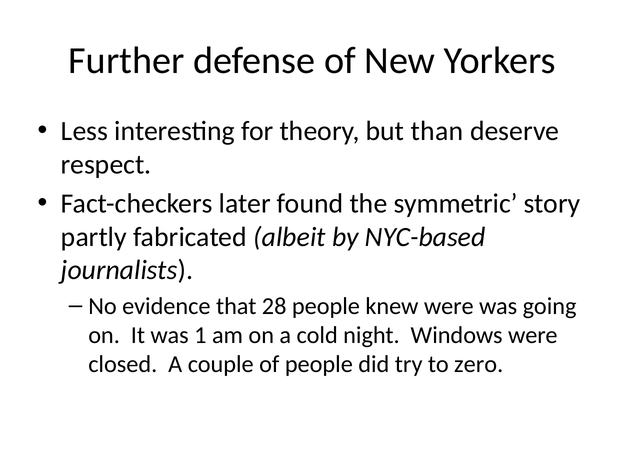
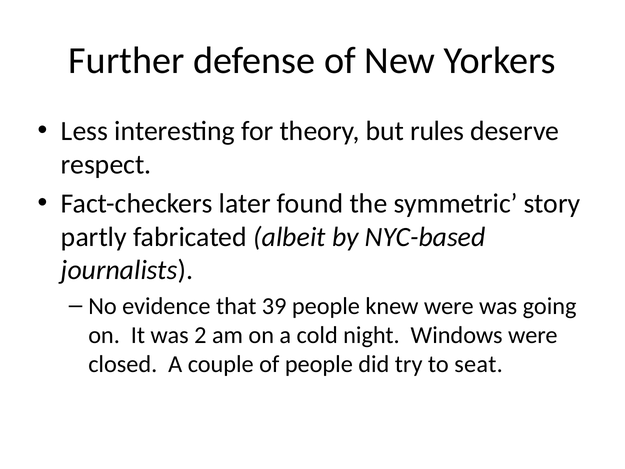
than: than -> rules
28: 28 -> 39
1: 1 -> 2
zero: zero -> seat
